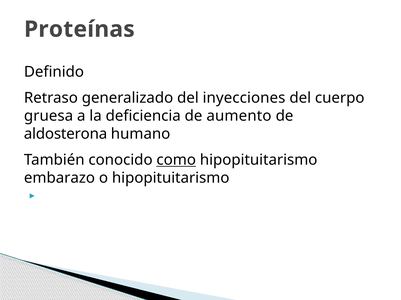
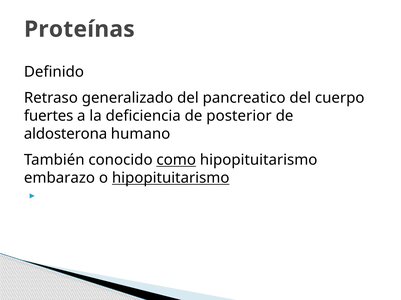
inyecciones: inyecciones -> pancreatico
gruesa: gruesa -> fuertes
aumento: aumento -> posterior
hipopituitarismo at (171, 178) underline: none -> present
